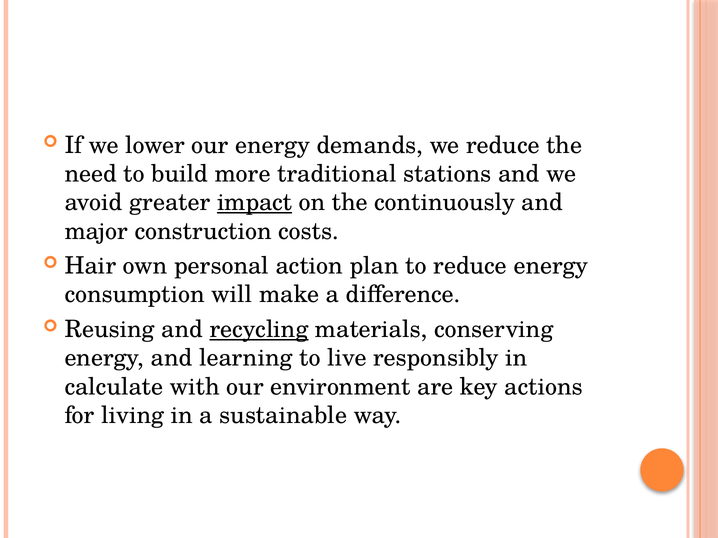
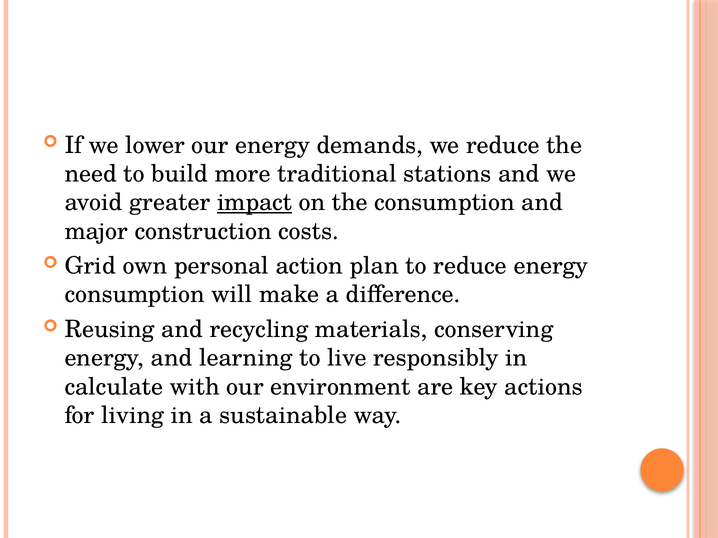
the continuously: continuously -> consumption
Hair: Hair -> Grid
recycling underline: present -> none
